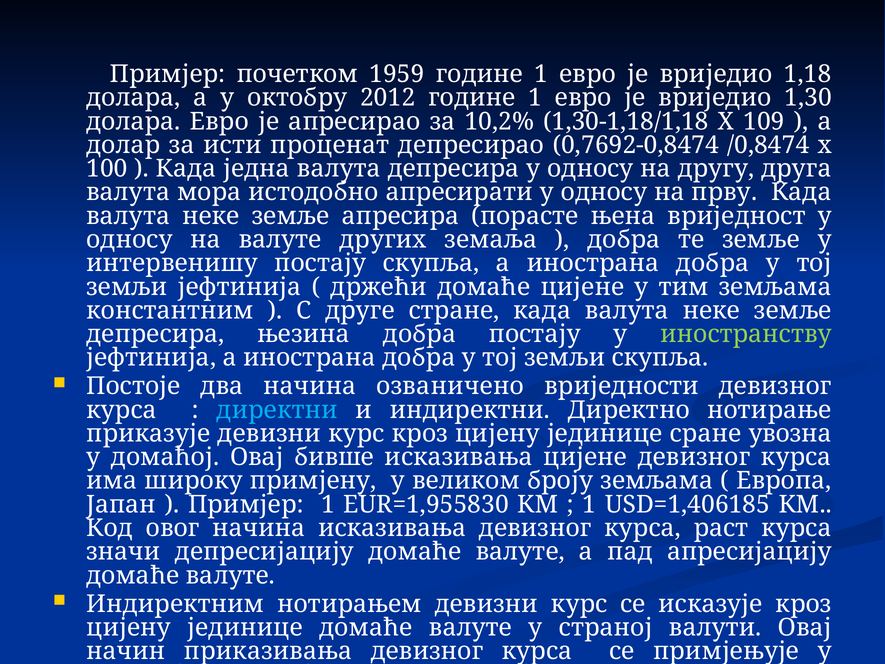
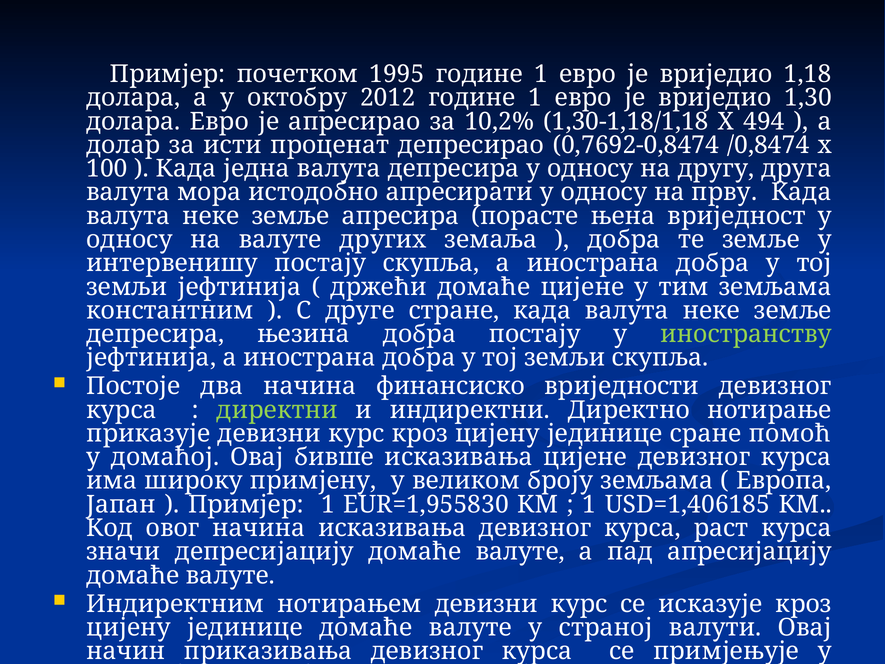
1959: 1959 -> 1995
109: 109 -> 494
озваничено: озваничено -> финансиско
директни colour: light blue -> light green
увозна: увозна -> помоћ
